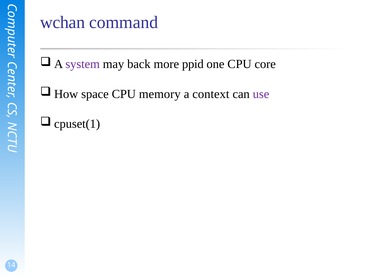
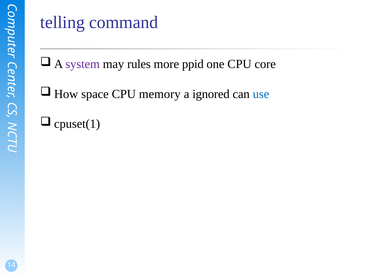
wchan: wchan -> telling
back: back -> rules
context: context -> ignored
use colour: purple -> blue
